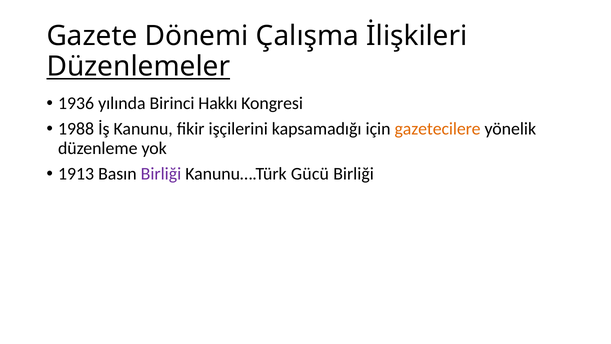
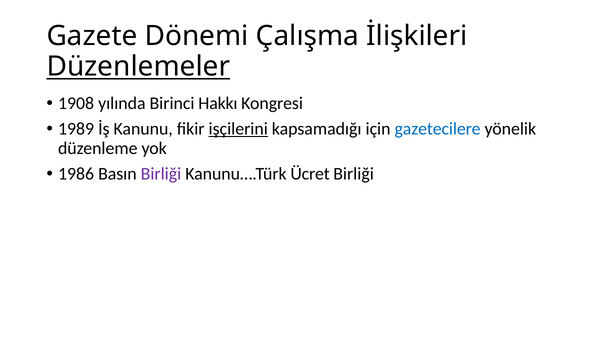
1936: 1936 -> 1908
1988: 1988 -> 1989
işçilerini underline: none -> present
gazetecilere colour: orange -> blue
1913: 1913 -> 1986
Gücü: Gücü -> Ücret
